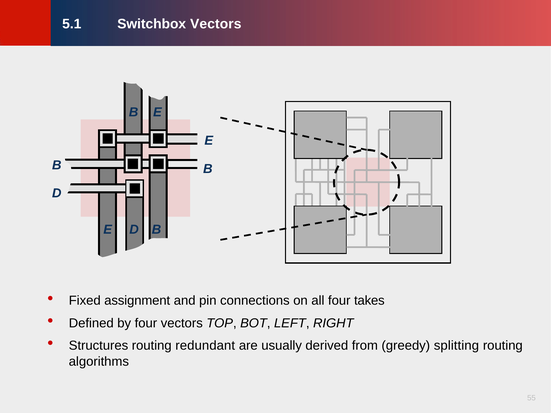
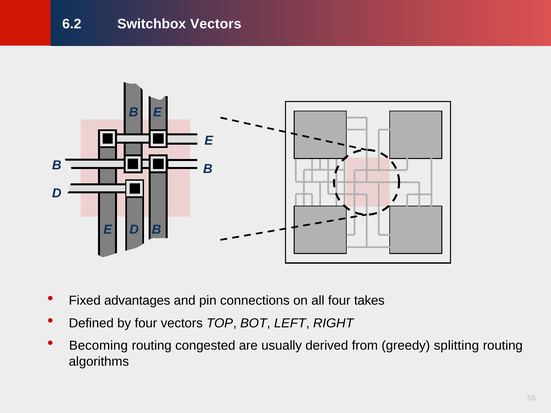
5.1: 5.1 -> 6.2
assignment: assignment -> advantages
Structures: Structures -> Becoming
redundant: redundant -> congested
